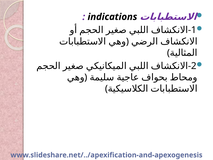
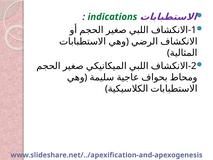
indications colour: black -> green
